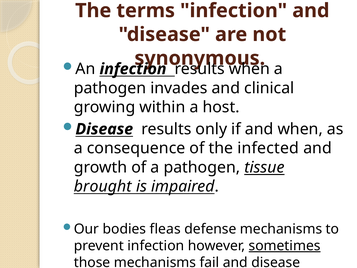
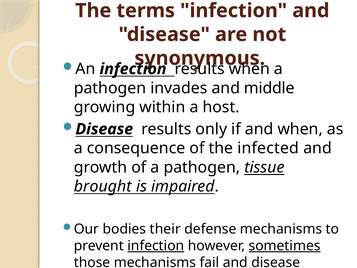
clinical: clinical -> middle
fleas: fleas -> their
infection at (156, 246) underline: none -> present
